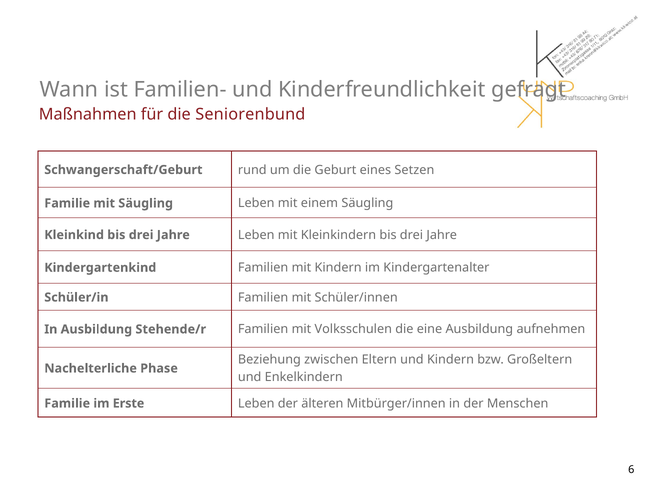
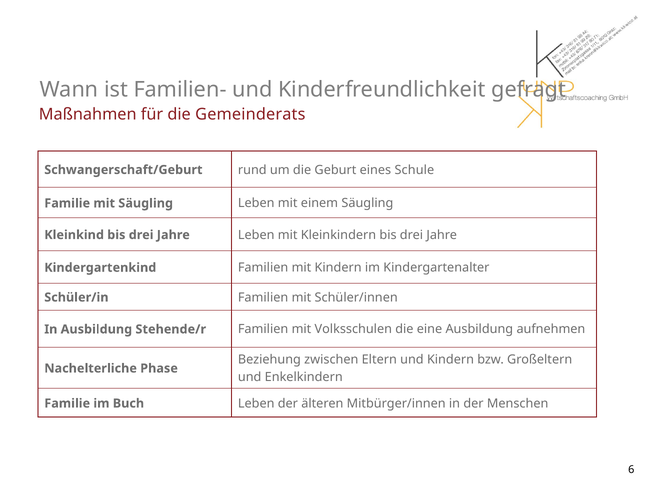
Seniorenbund: Seniorenbund -> Gemeinderats
Setzen: Setzen -> Schule
Erste: Erste -> Buch
